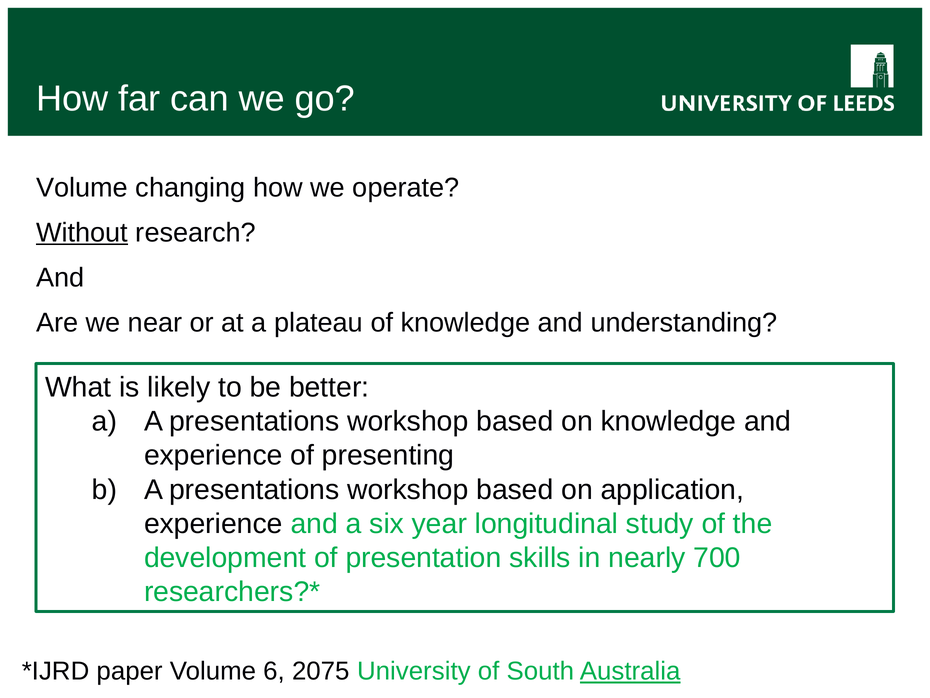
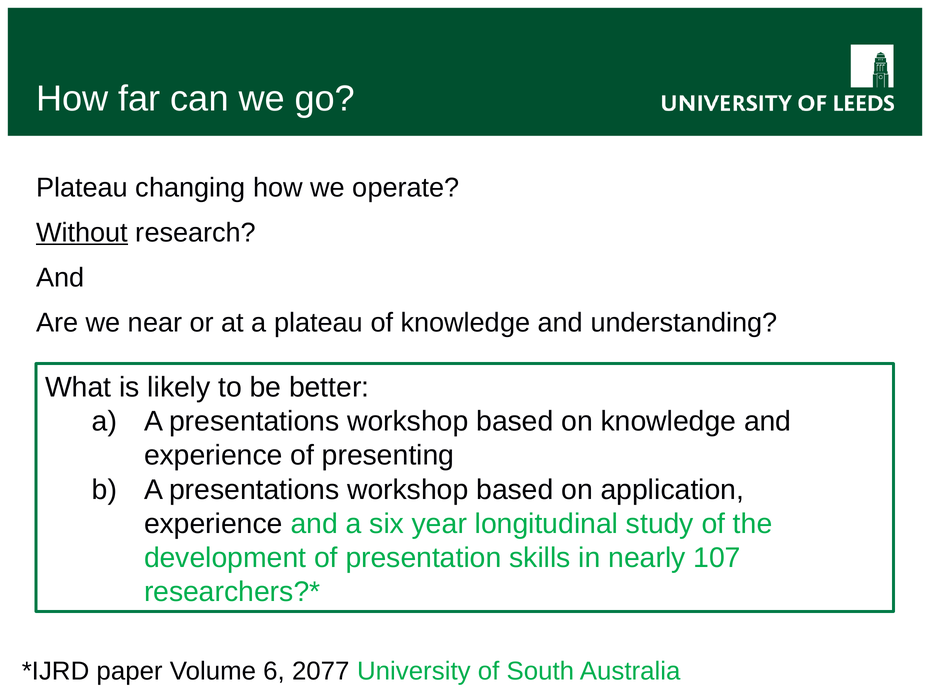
Volume at (82, 188): Volume -> Plateau
700: 700 -> 107
2075: 2075 -> 2077
Australia underline: present -> none
